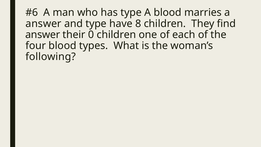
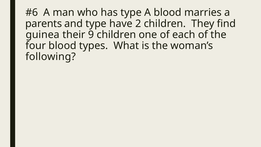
answer at (44, 24): answer -> parents
8: 8 -> 2
answer at (43, 35): answer -> guinea
0: 0 -> 9
